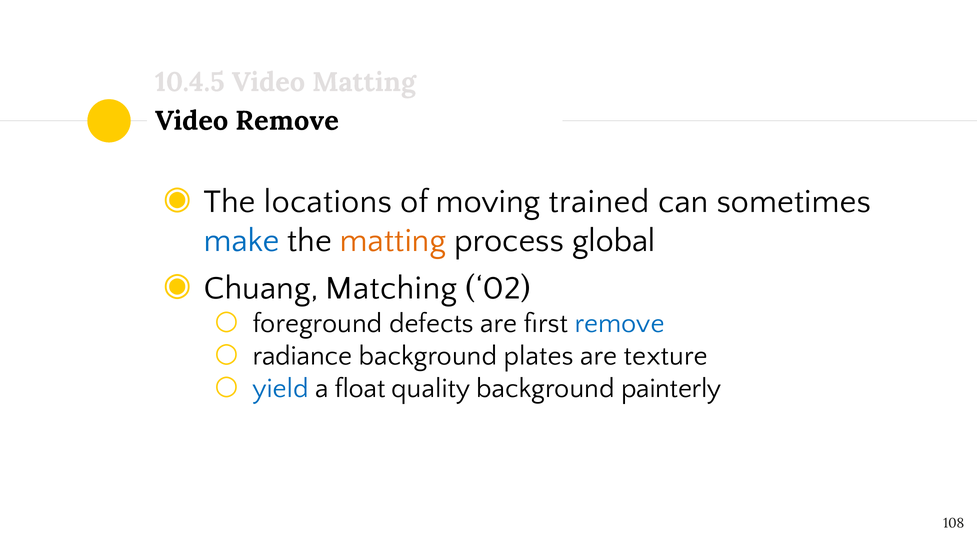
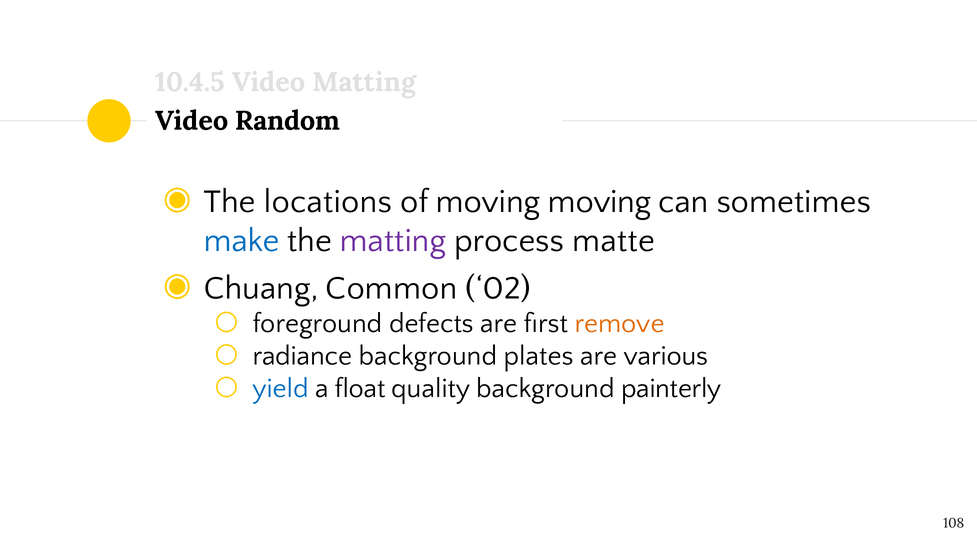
Video Remove: Remove -> Random
moving trained: trained -> moving
matting at (393, 241) colour: orange -> purple
global: global -> matte
Matching: Matching -> Common
remove at (620, 324) colour: blue -> orange
texture: texture -> various
